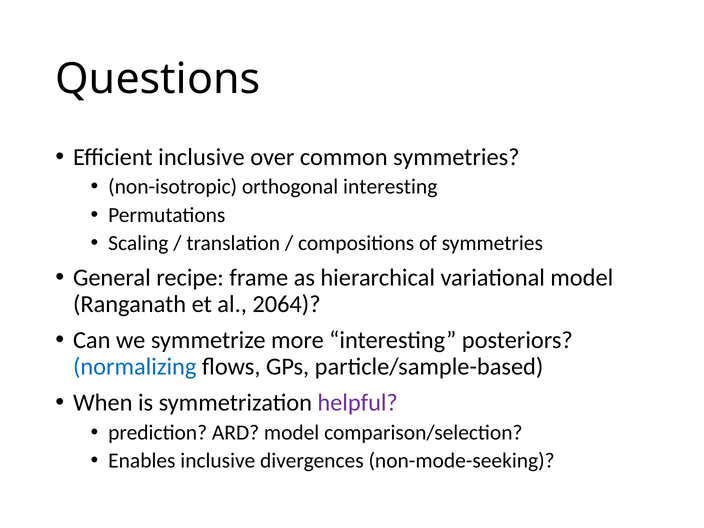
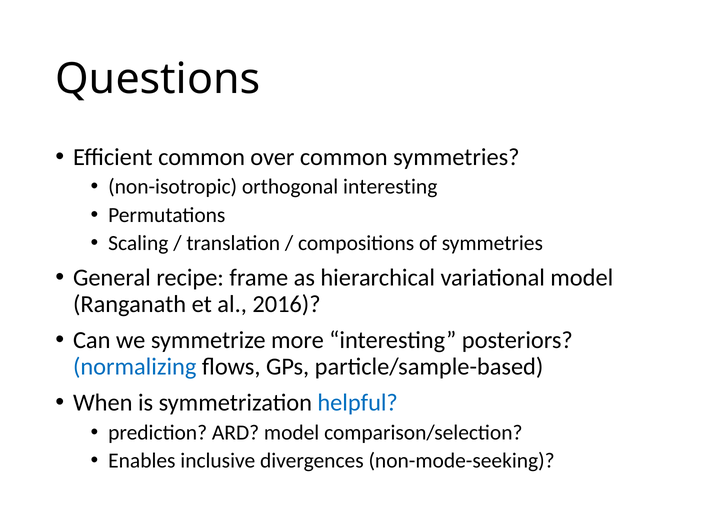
Efficient inclusive: inclusive -> common
2064: 2064 -> 2016
helpful colour: purple -> blue
